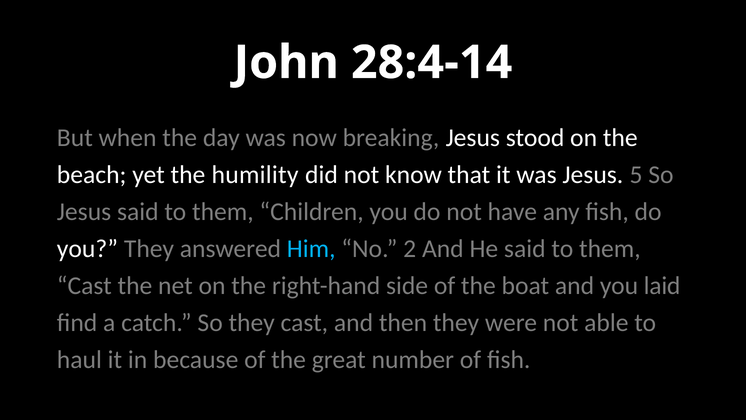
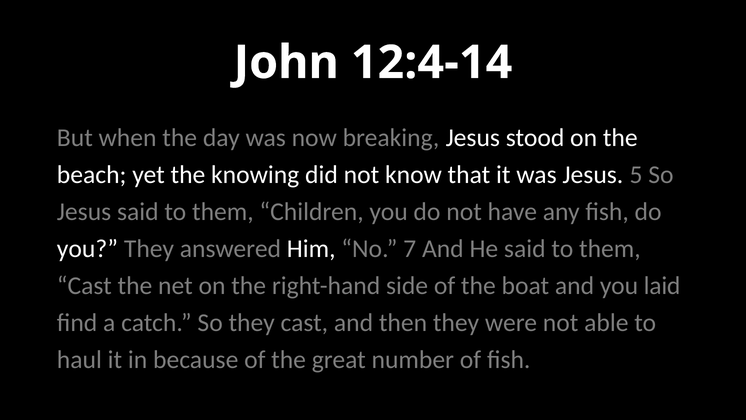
28:4-14: 28:4-14 -> 12:4-14
humility: humility -> knowing
Him colour: light blue -> white
2: 2 -> 7
